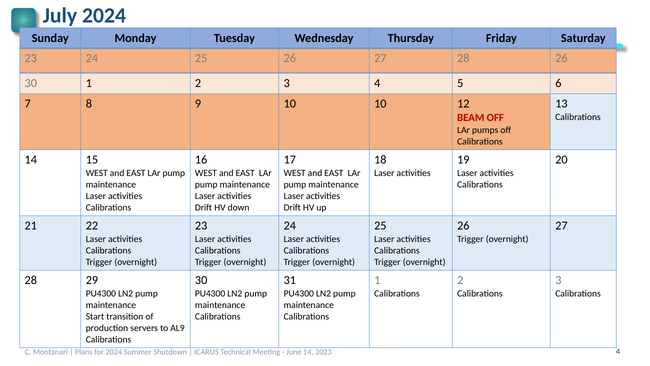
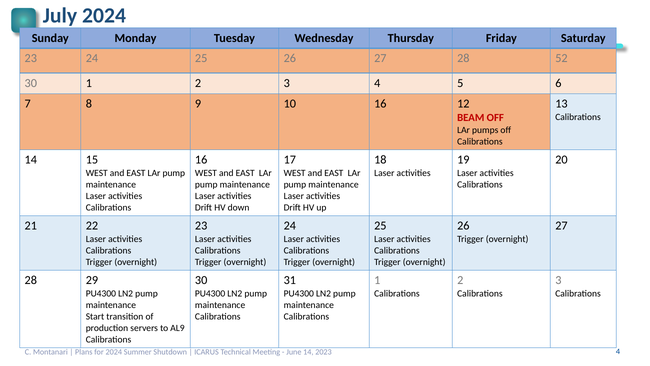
28 26: 26 -> 52
10 10: 10 -> 16
